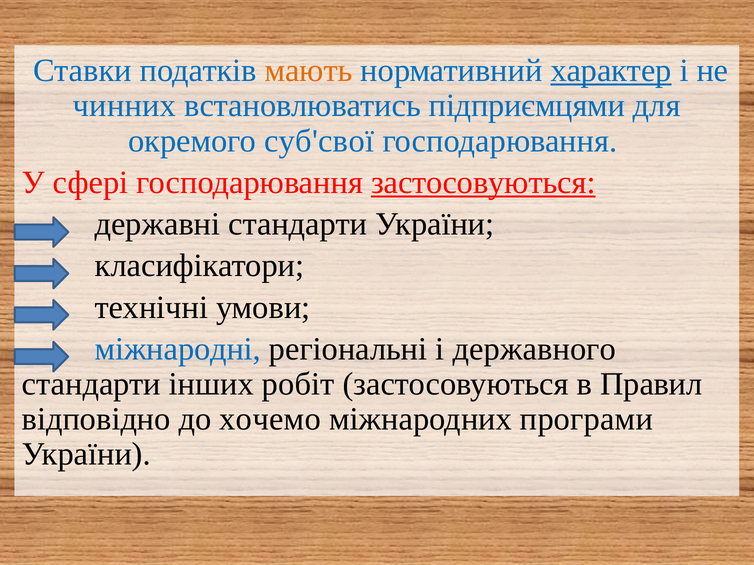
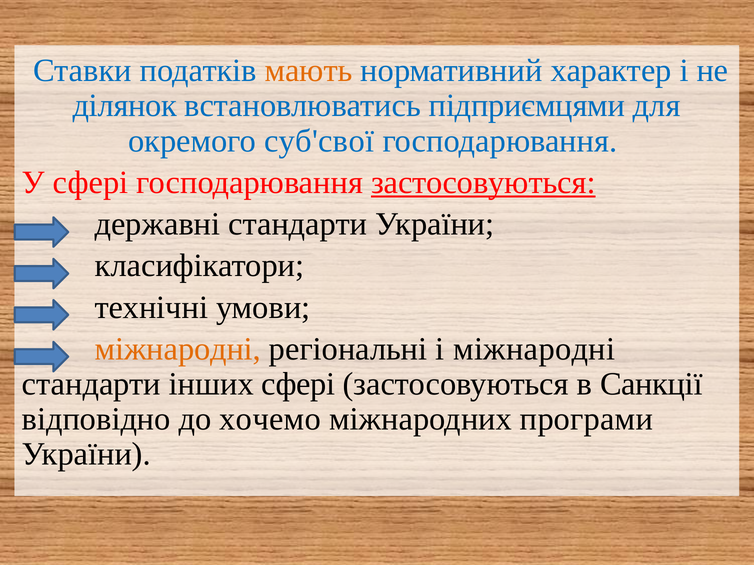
характер underline: present -> none
чинних: чинних -> ділянок
міжнародні at (178, 349) colour: blue -> orange
і державного: державного -> міжнародні
інших робіт: робіт -> сфері
Правил: Правил -> Санкції
